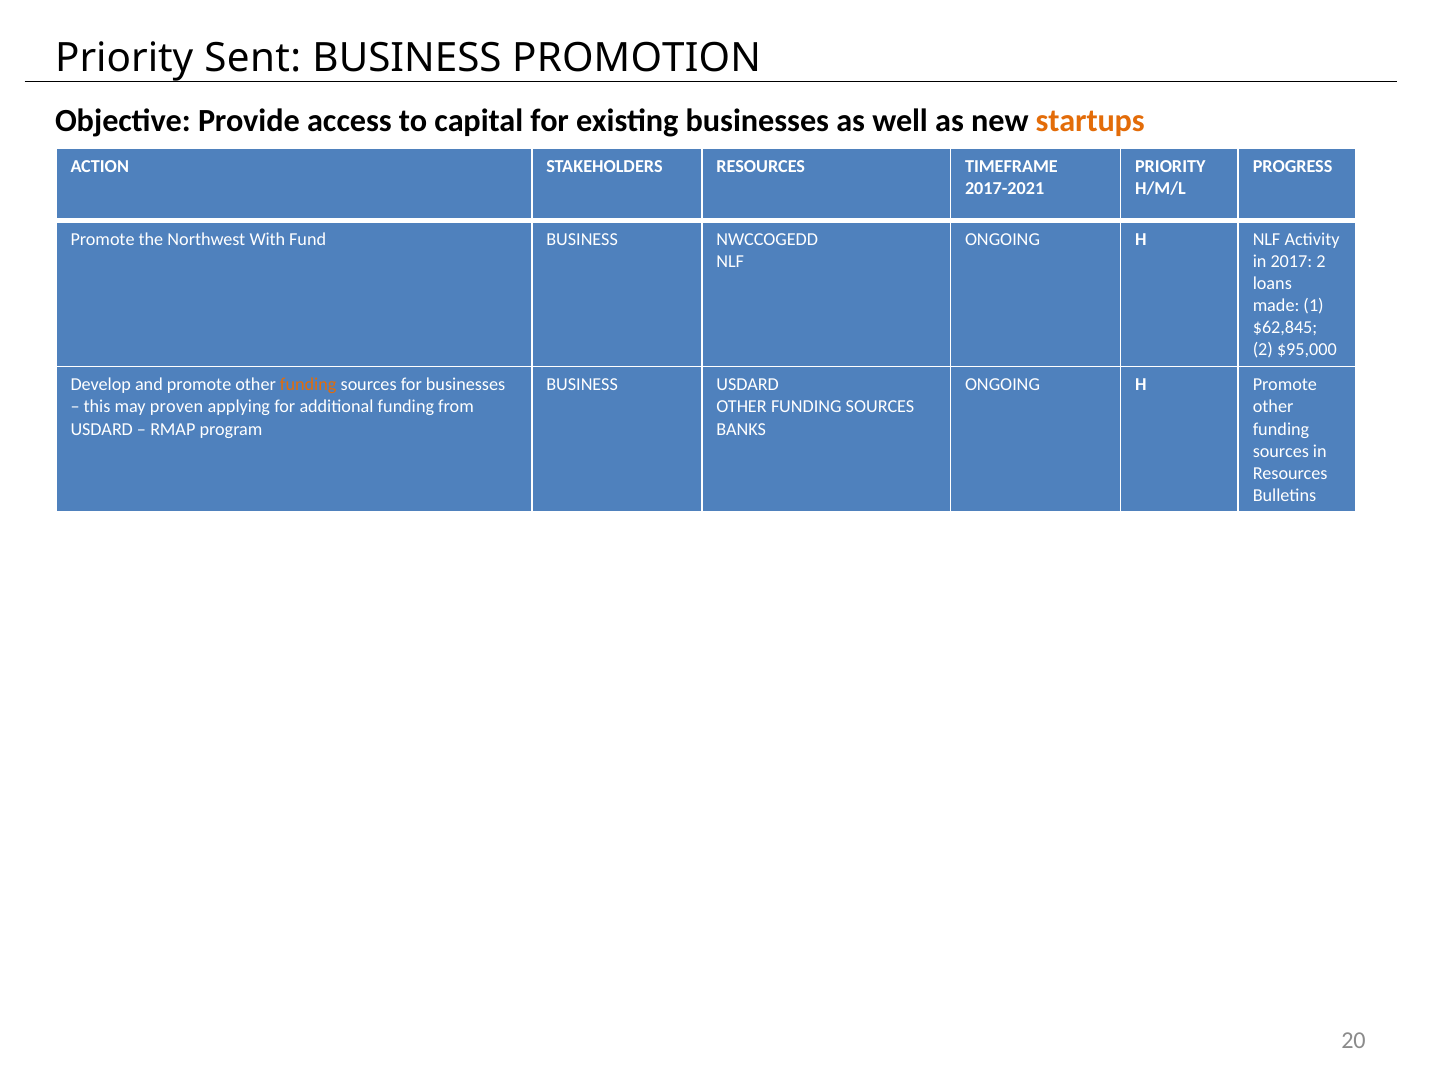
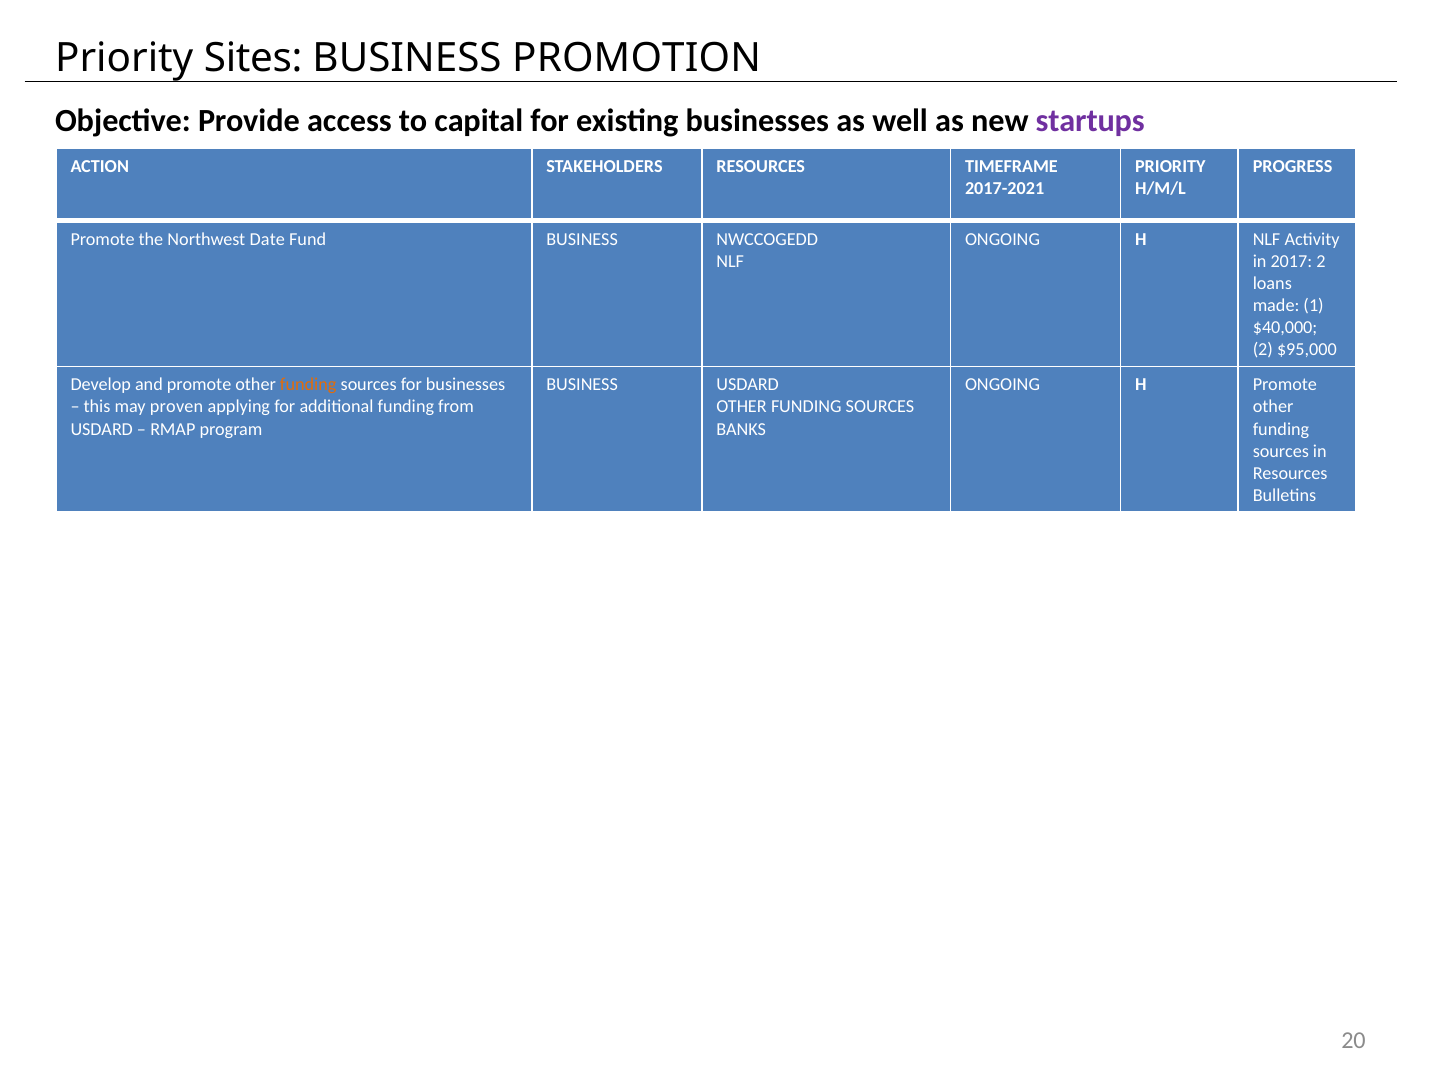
Sent: Sent -> Sites
startups colour: orange -> purple
With: With -> Date
$62,845: $62,845 -> $40,000
